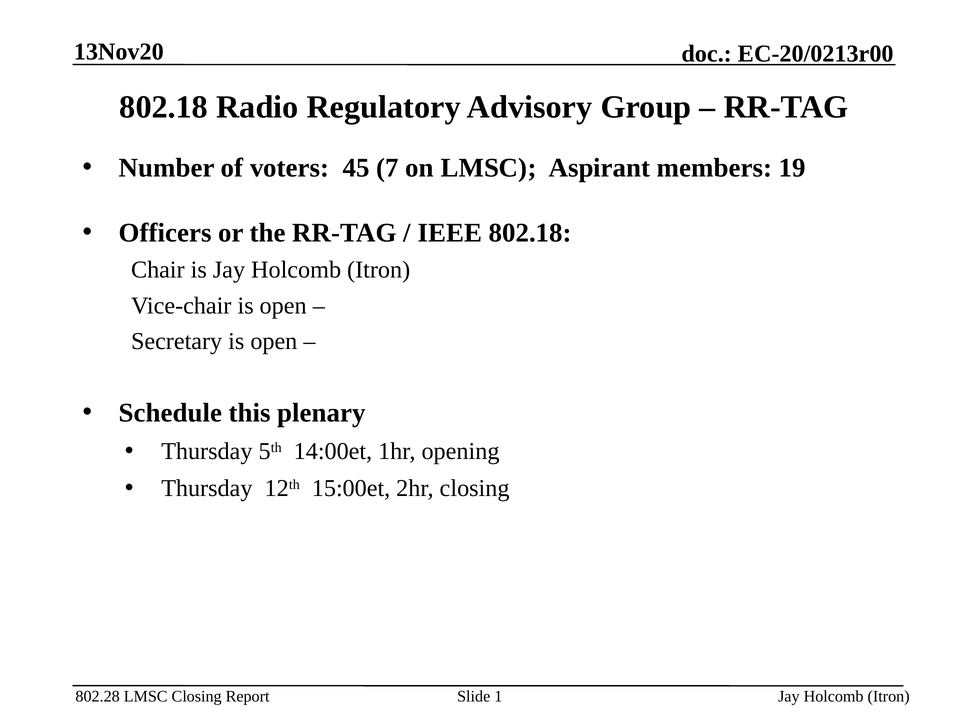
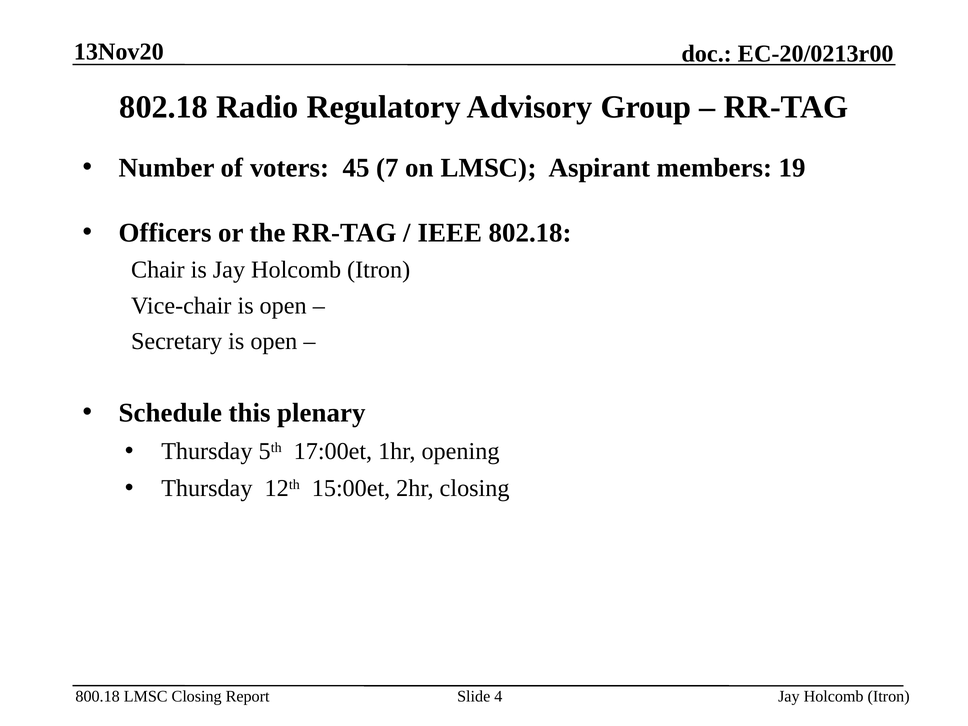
14:00et: 14:00et -> 17:00et
802.28: 802.28 -> 800.18
1: 1 -> 4
